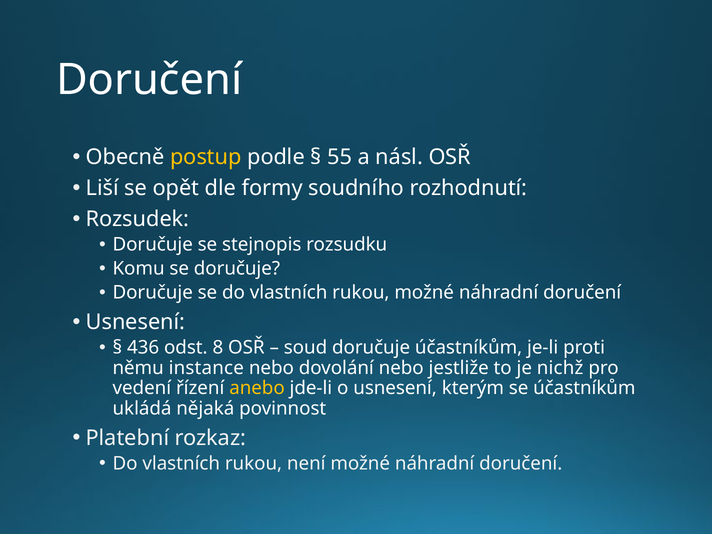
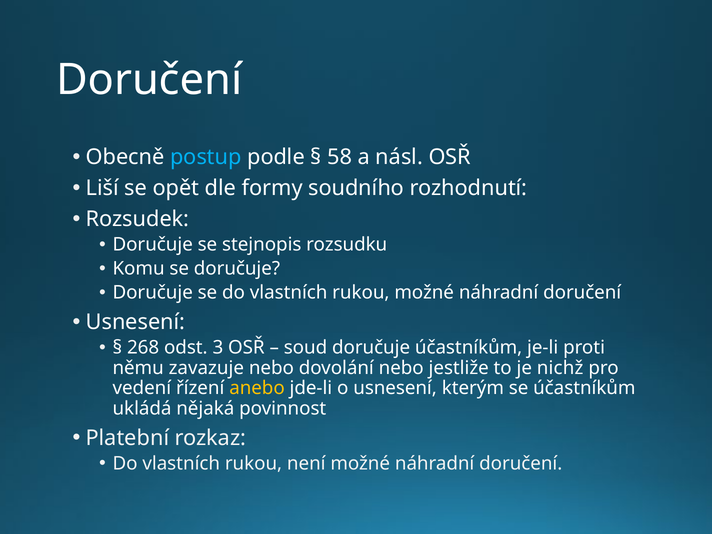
postup colour: yellow -> light blue
55: 55 -> 58
436: 436 -> 268
8: 8 -> 3
instance: instance -> zavazuje
